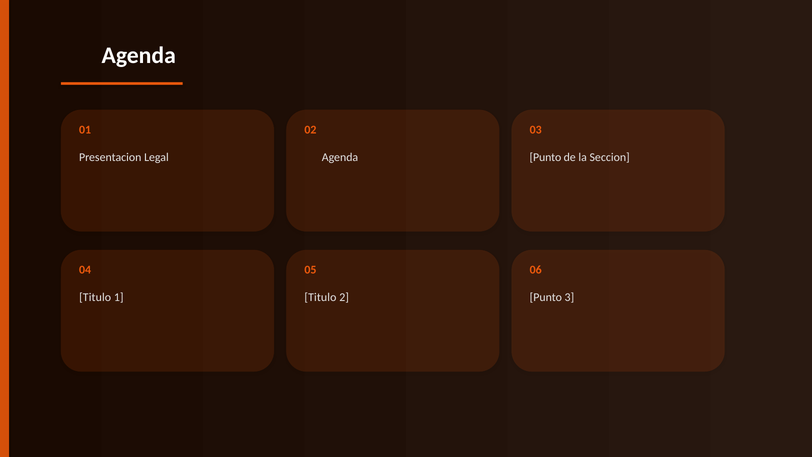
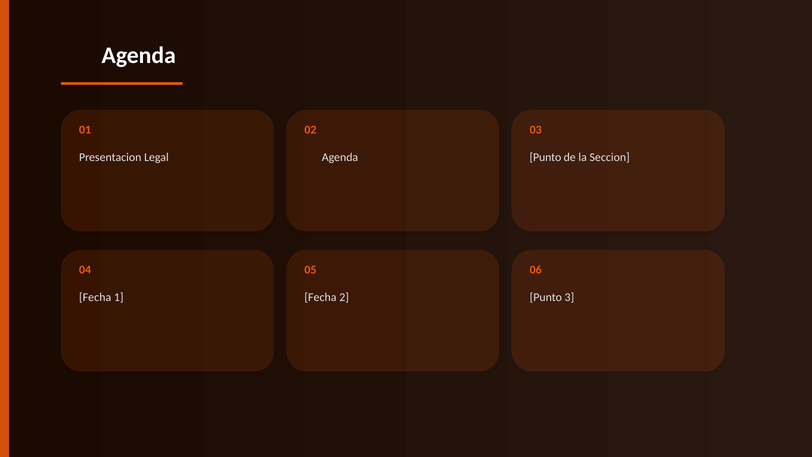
Titulo at (95, 297): Titulo -> Fecha
Titulo at (320, 297): Titulo -> Fecha
